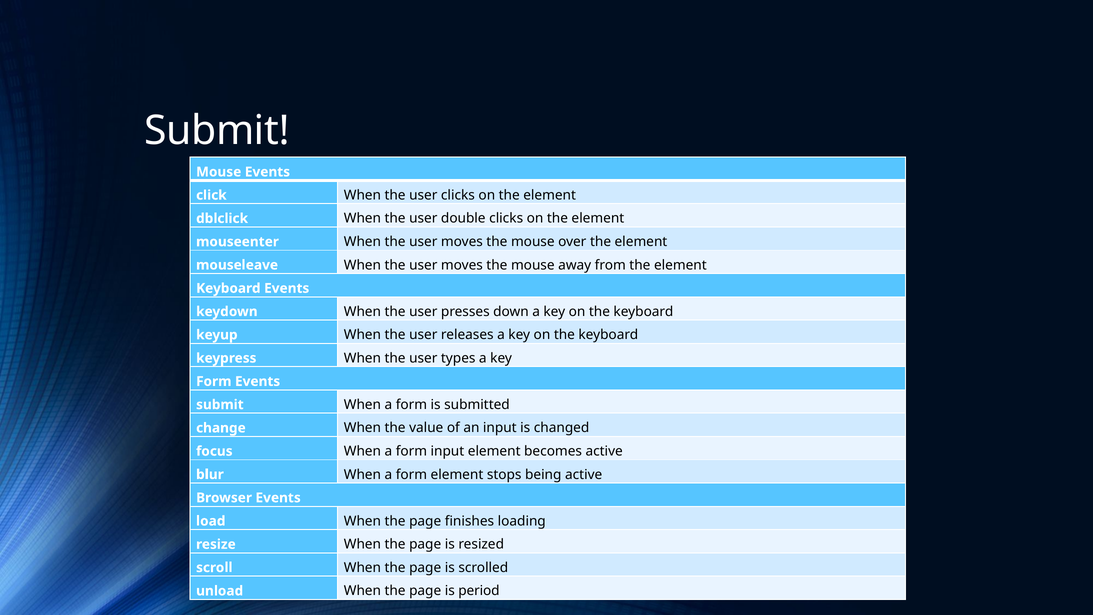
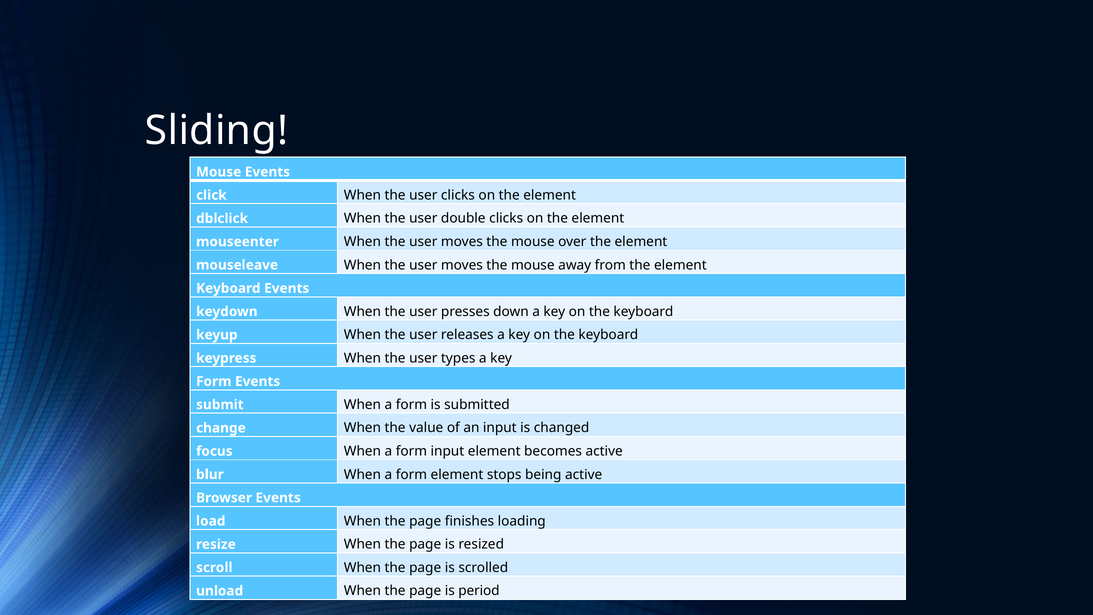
Submit at (217, 131): Submit -> Sliding
